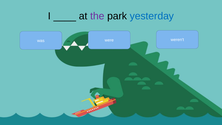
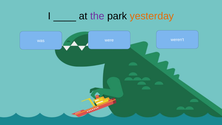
yesterday colour: blue -> orange
